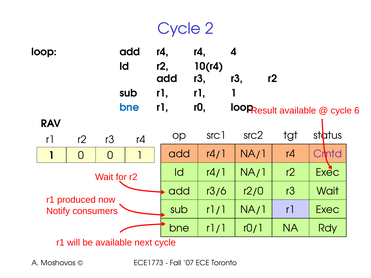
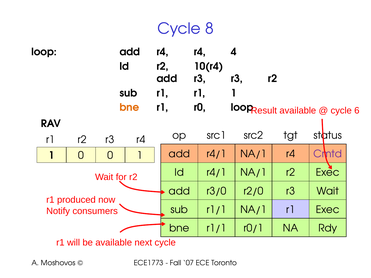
2: 2 -> 8
bne at (129, 108) colour: blue -> orange
r3/6: r3/6 -> r3/0
